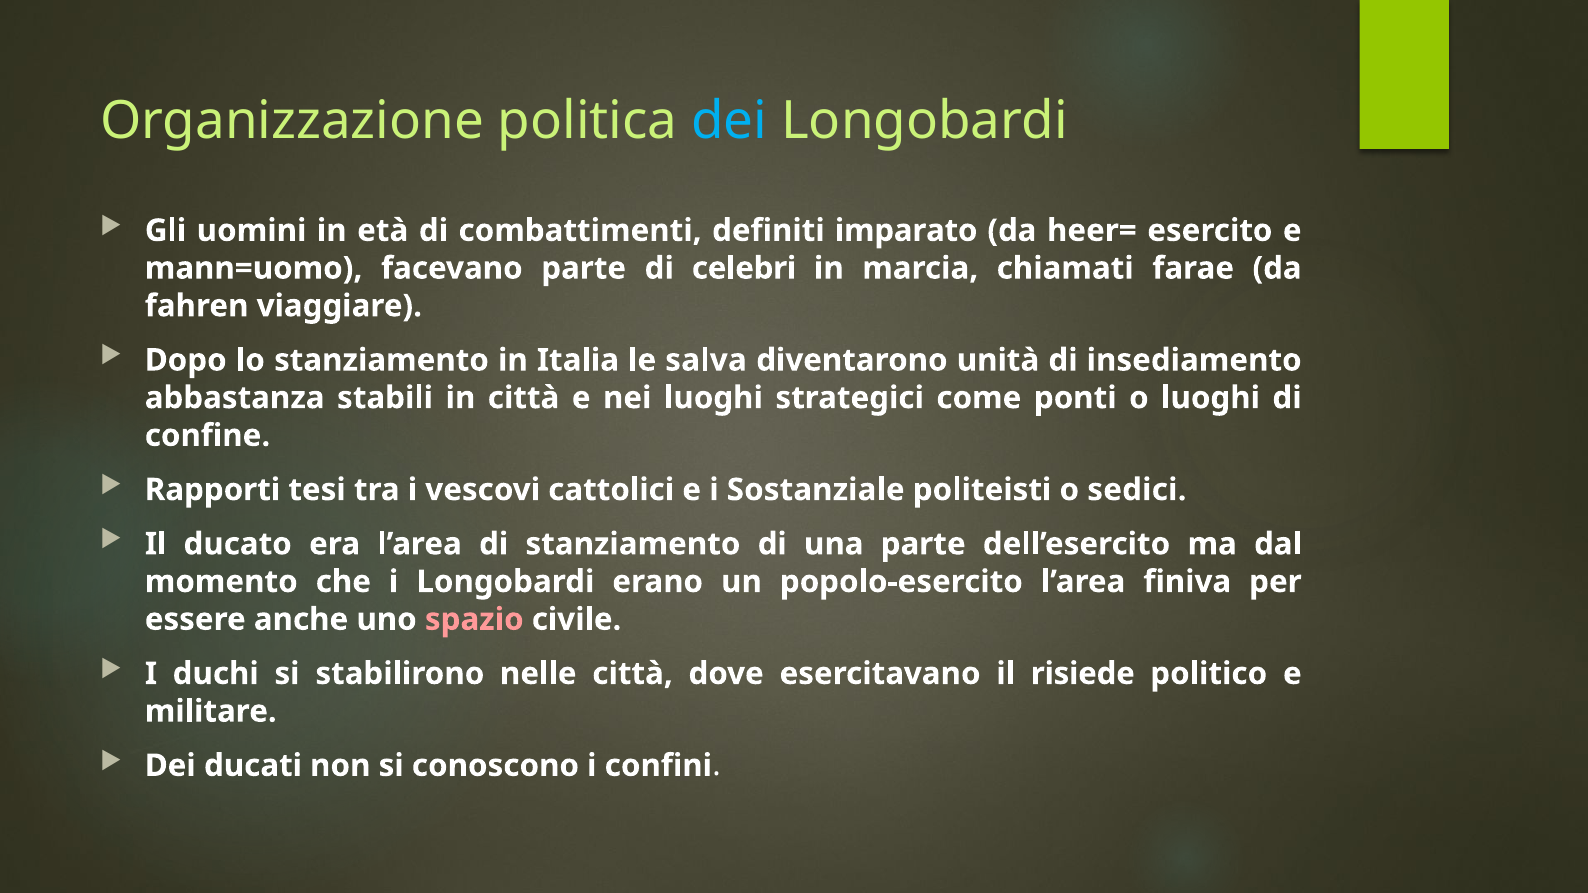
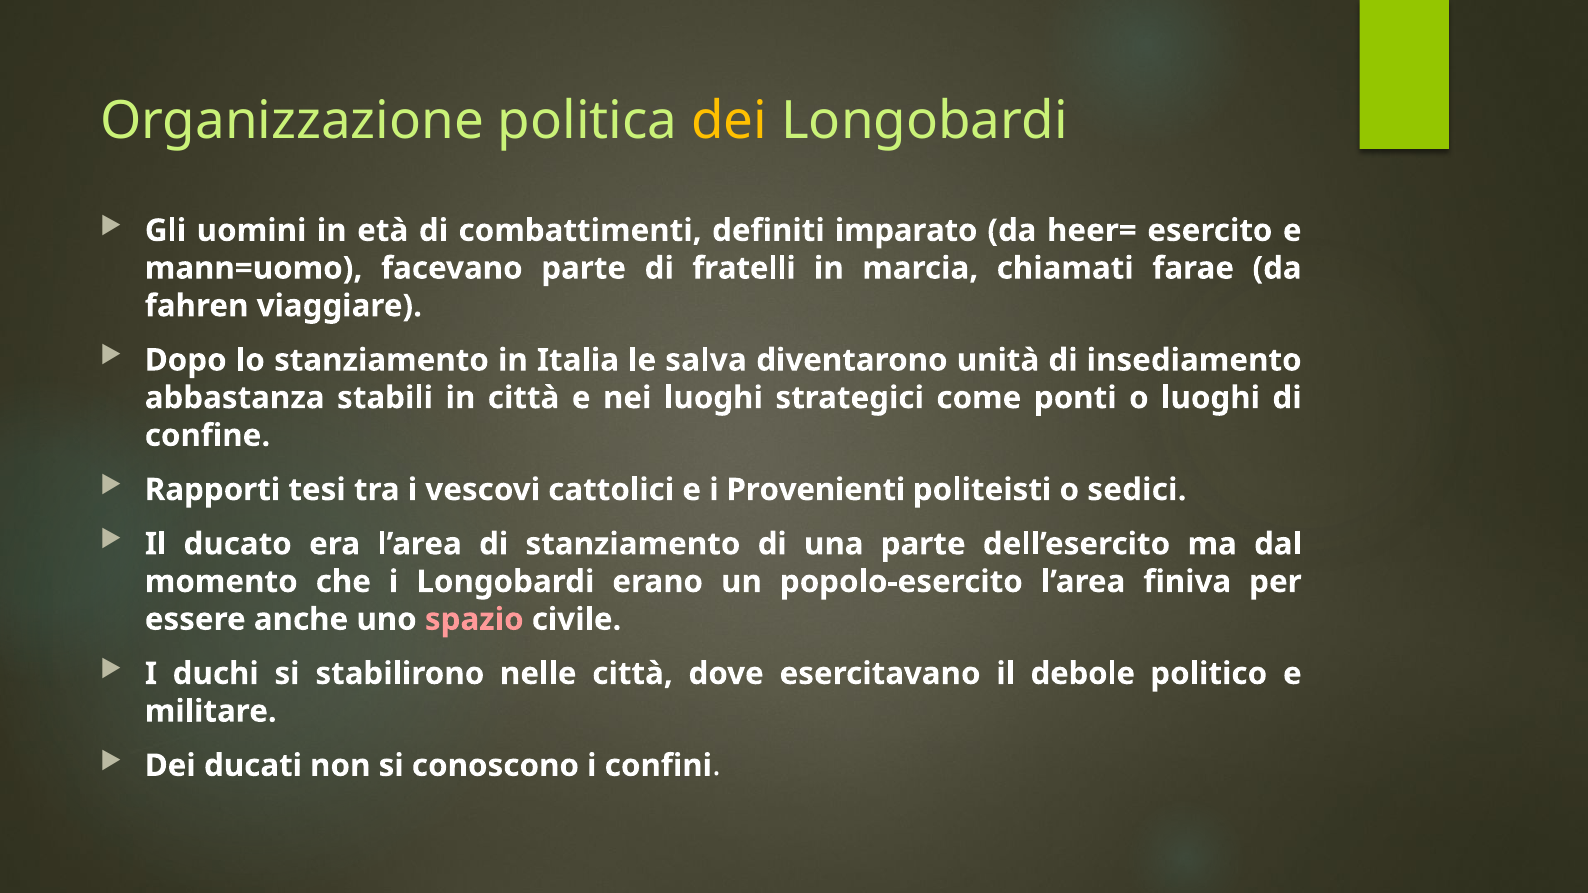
dei at (729, 121) colour: light blue -> yellow
celebri: celebri -> fratelli
Sostanziale: Sostanziale -> Provenienti
risiede: risiede -> debole
